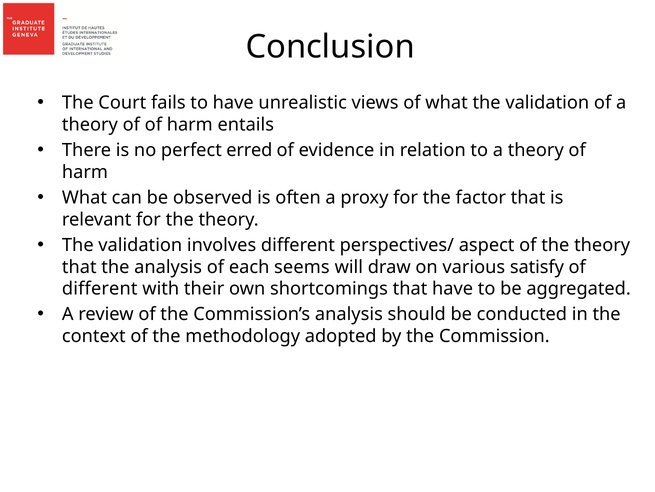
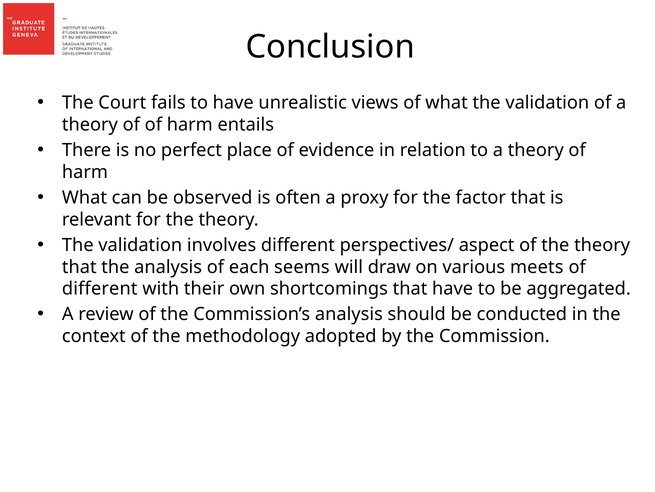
erred: erred -> place
satisfy: satisfy -> meets
